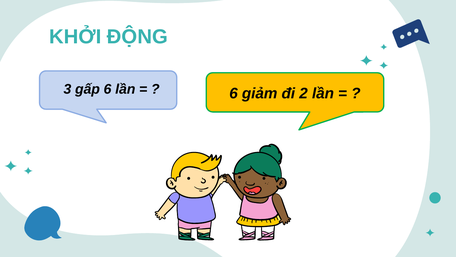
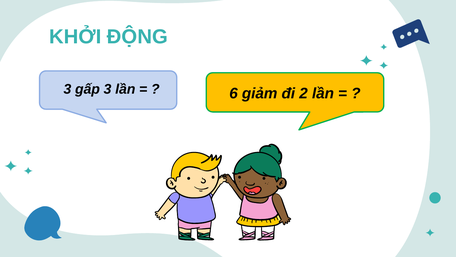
gấp 6: 6 -> 3
